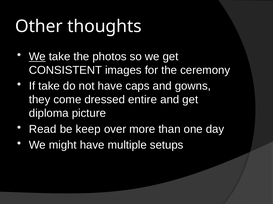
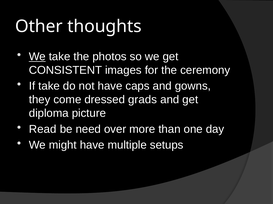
entire: entire -> grads
keep: keep -> need
